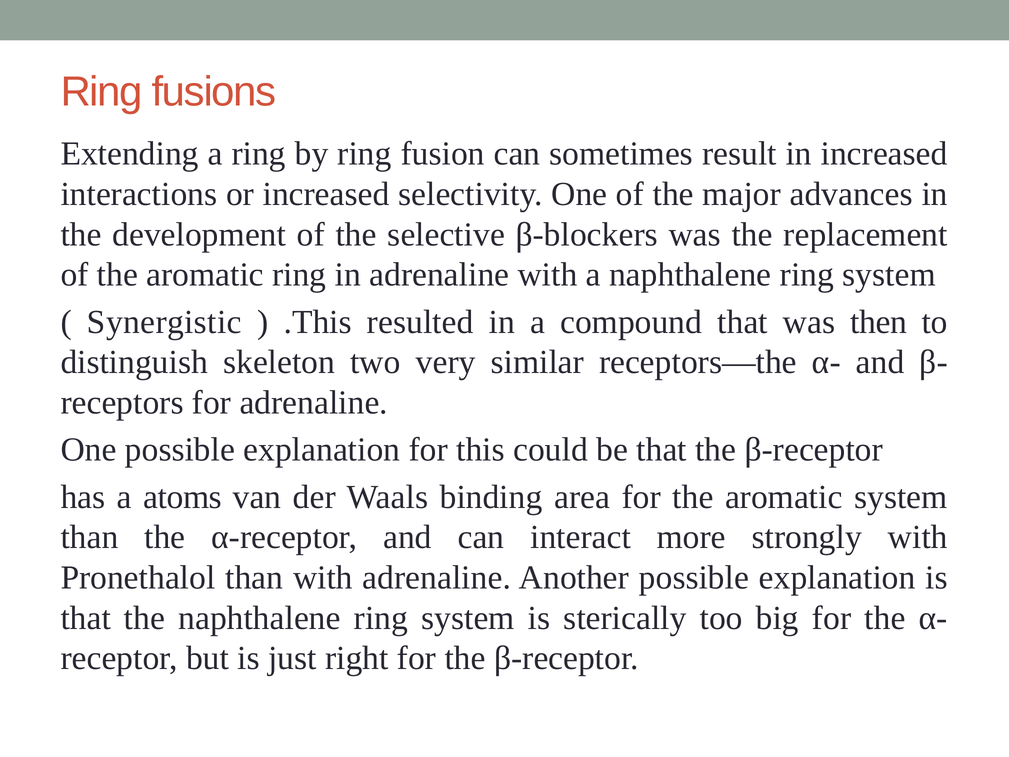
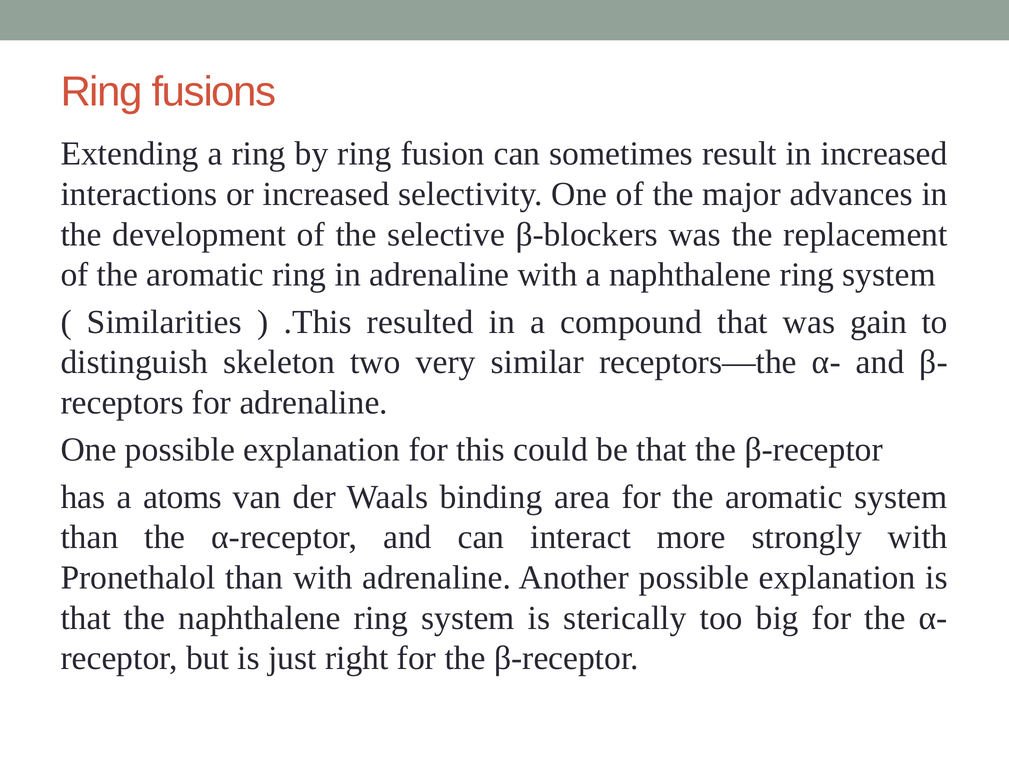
Synergistic: Synergistic -> Similarities
then: then -> gain
